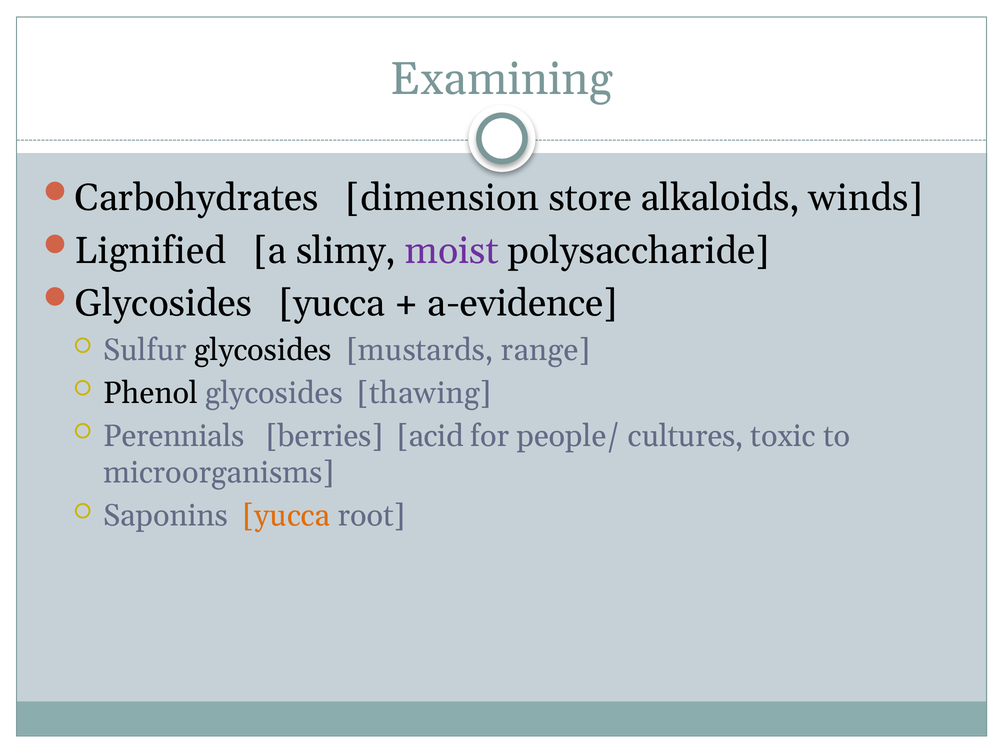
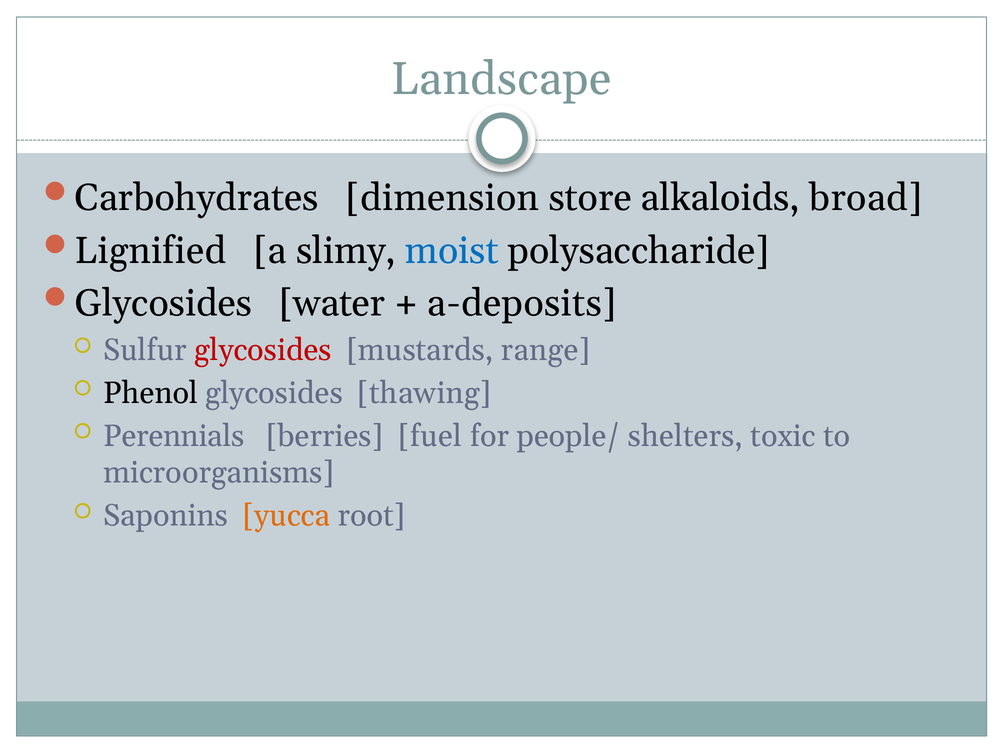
Examining: Examining -> Landscape
winds: winds -> broad
moist colour: purple -> blue
Glycosides yucca: yucca -> water
a-evidence: a-evidence -> a-deposits
glycosides at (263, 350) colour: black -> red
acid: acid -> fuel
cultures: cultures -> shelters
